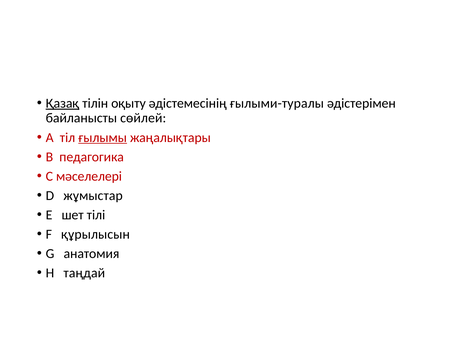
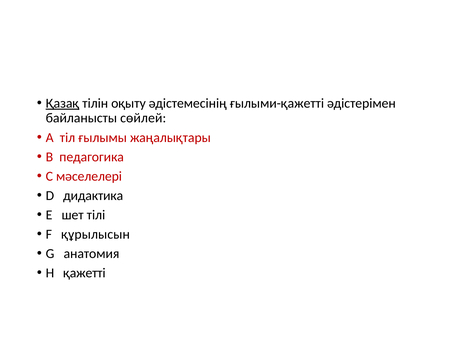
ғылыми-туралы: ғылыми-туралы -> ғылыми-қажетті
ғылымы underline: present -> none
жұмыстар: жұмыстар -> дидактика
таңдай: таңдай -> қажетті
